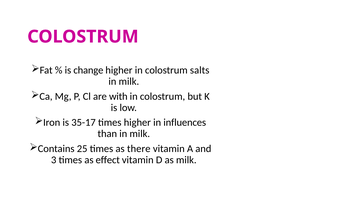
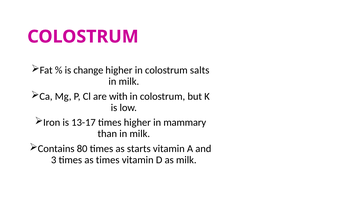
35-17: 35-17 -> 13-17
influences: influences -> mammary
25: 25 -> 80
there: there -> starts
as effect: effect -> times
